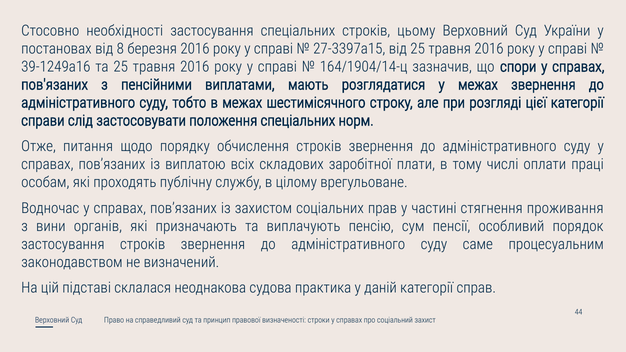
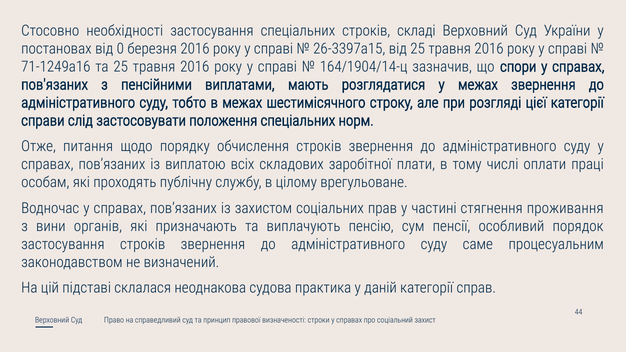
цьому: цьому -> складі
8: 8 -> 0
27-3397а15: 27-3397а15 -> 26-3397а15
39-1249а16: 39-1249а16 -> 71-1249а16
